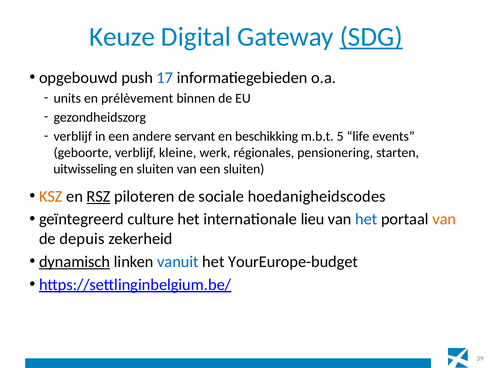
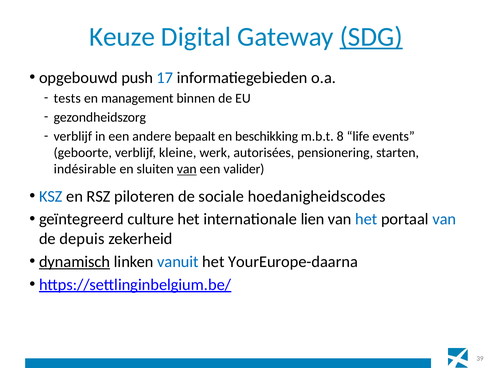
units: units -> tests
prélèvement: prélèvement -> management
servant: servant -> bepaalt
5: 5 -> 8
régionales: régionales -> autorisées
uitwisseling: uitwisseling -> indésirable
van at (187, 169) underline: none -> present
een sluiten: sluiten -> valider
KSZ colour: orange -> blue
RSZ underline: present -> none
lieu: lieu -> lien
van at (444, 219) colour: orange -> blue
YourEurope-budget: YourEurope-budget -> YourEurope-daarna
